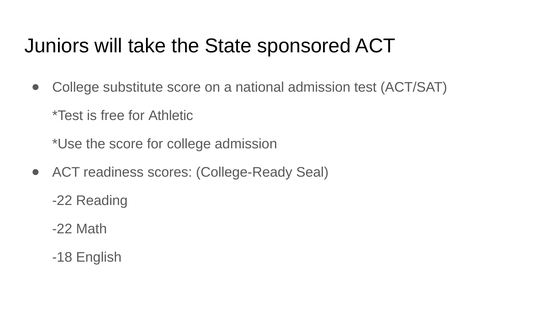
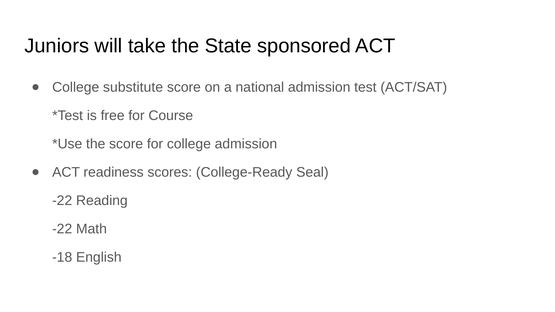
Athletic: Athletic -> Course
